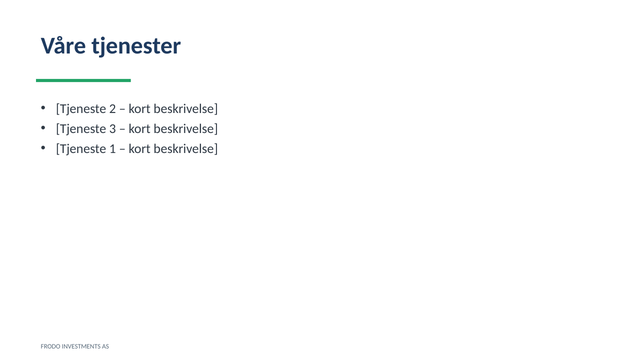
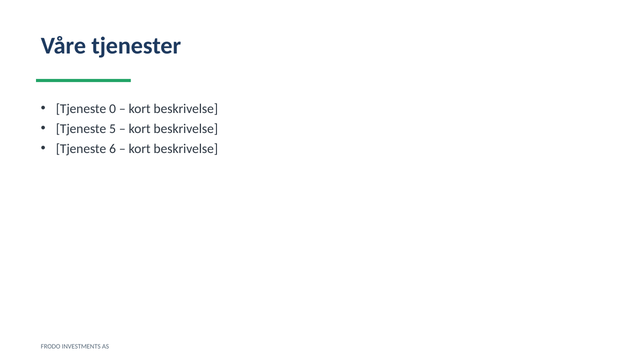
2: 2 -> 0
3: 3 -> 5
1: 1 -> 6
